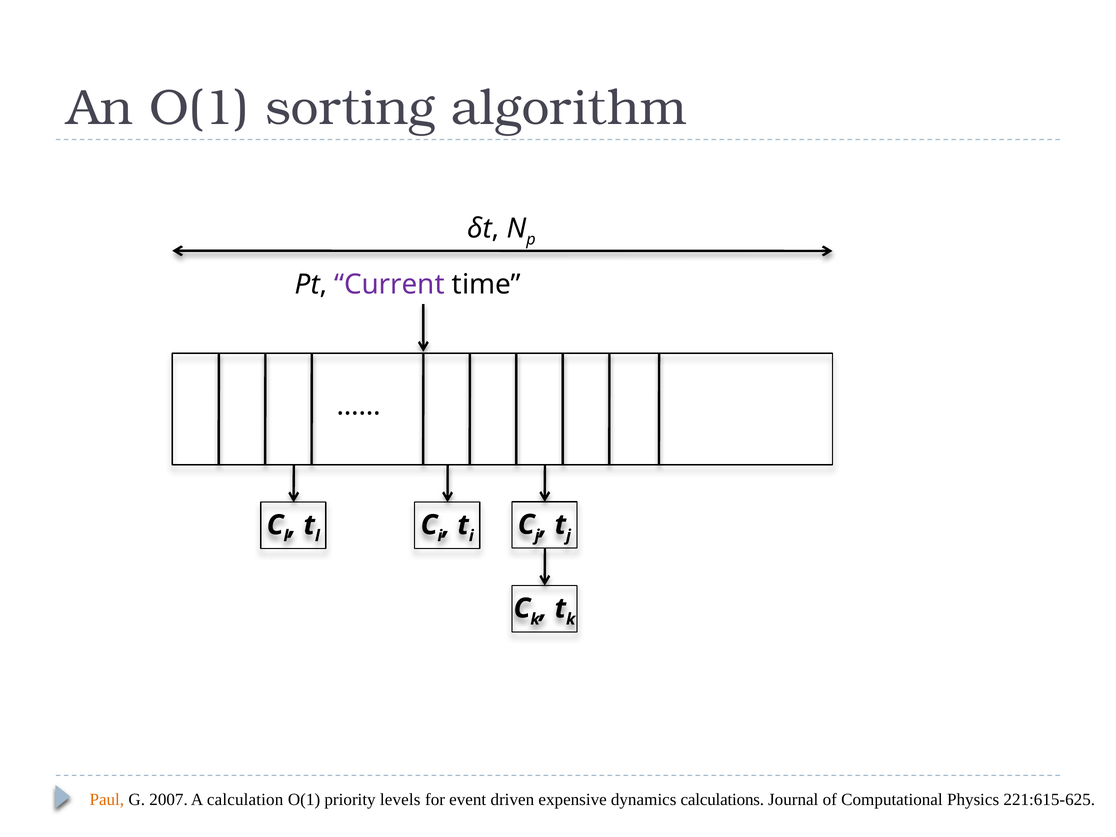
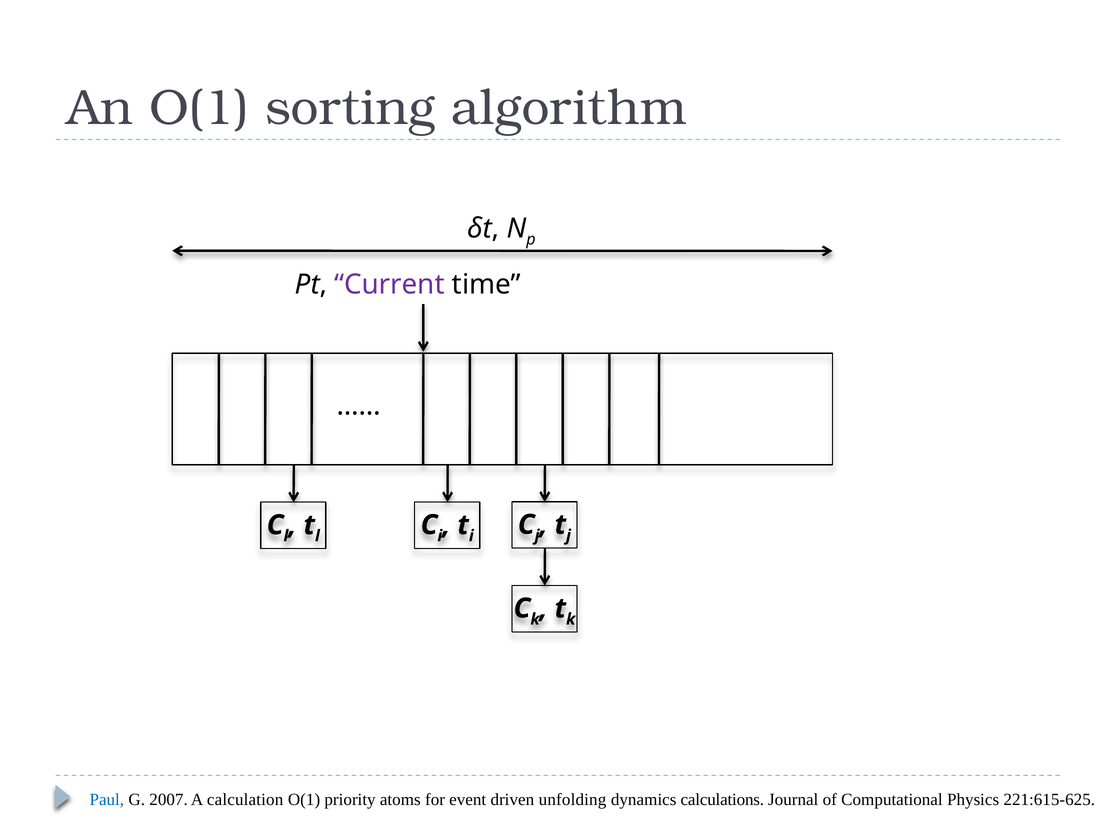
Paul colour: orange -> blue
levels: levels -> atoms
expensive: expensive -> unfolding
